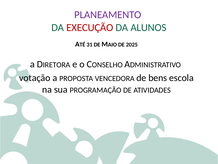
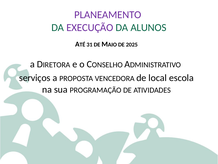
EXECUÇÃO colour: red -> purple
votação: votação -> serviços
bens: bens -> local
